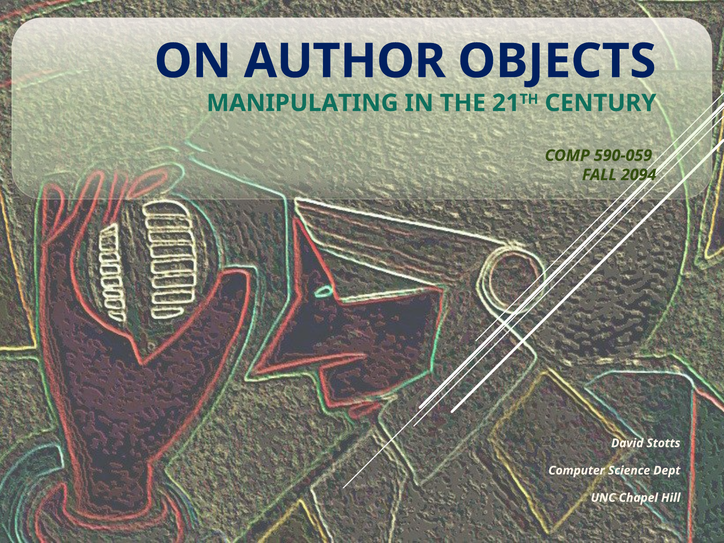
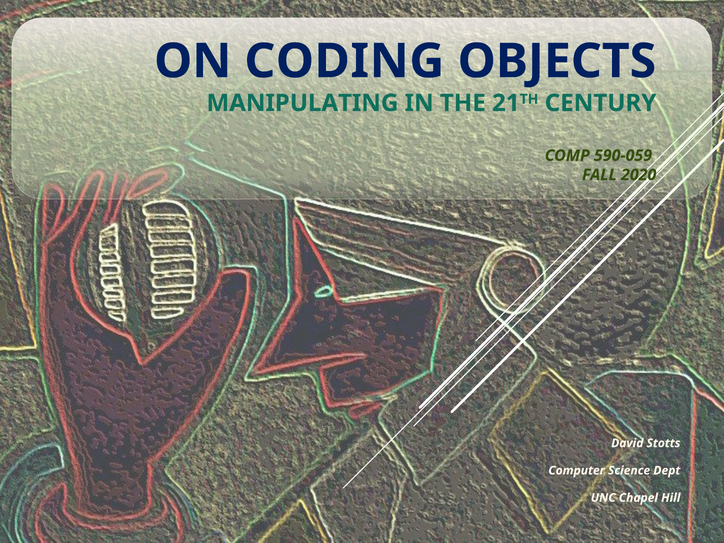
AUTHOR: AUTHOR -> CODING
2094: 2094 -> 2020
